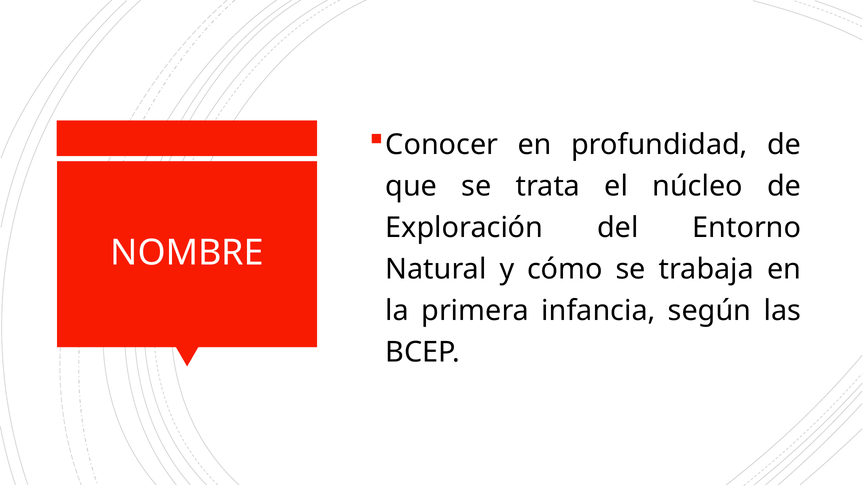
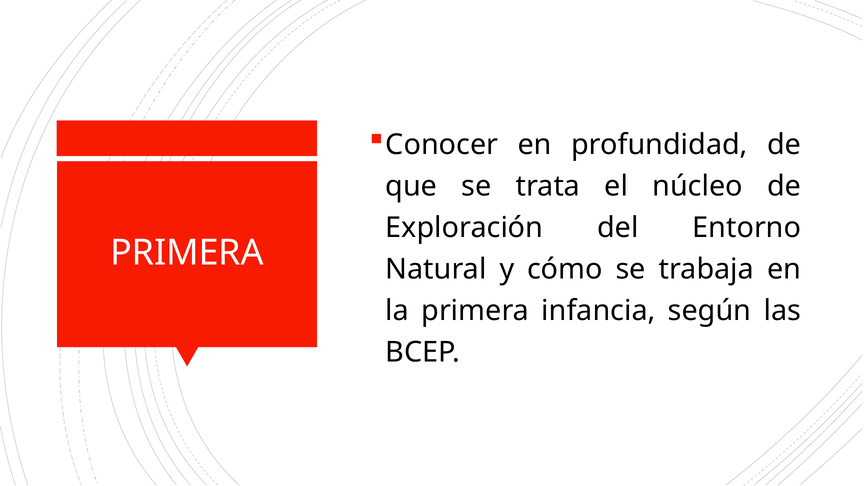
NOMBRE at (187, 253): NOMBRE -> PRIMERA
